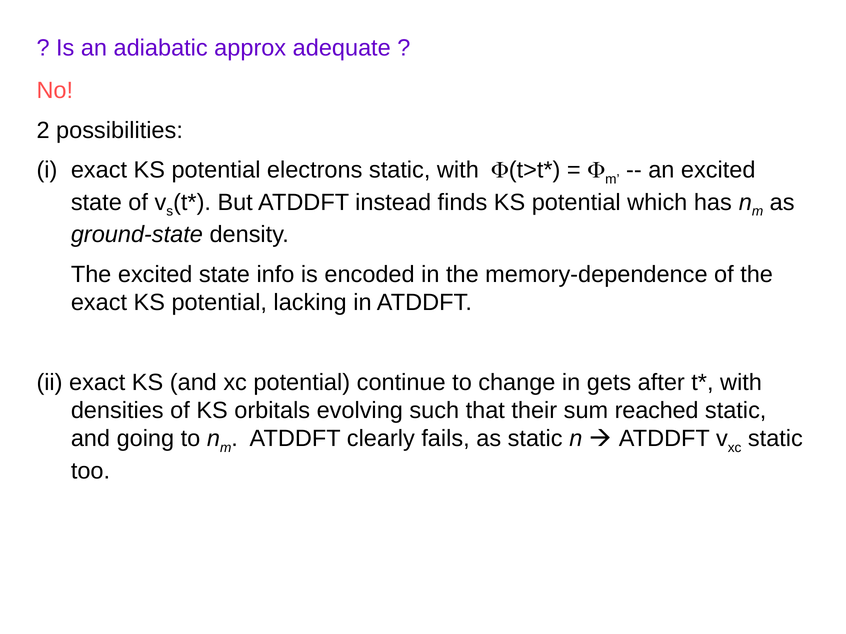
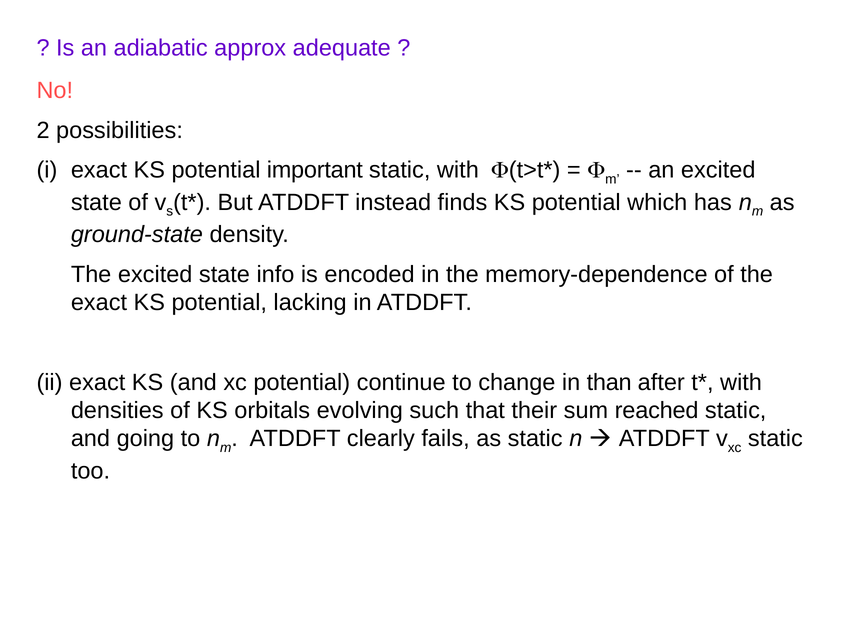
electrons: electrons -> important
gets: gets -> than
